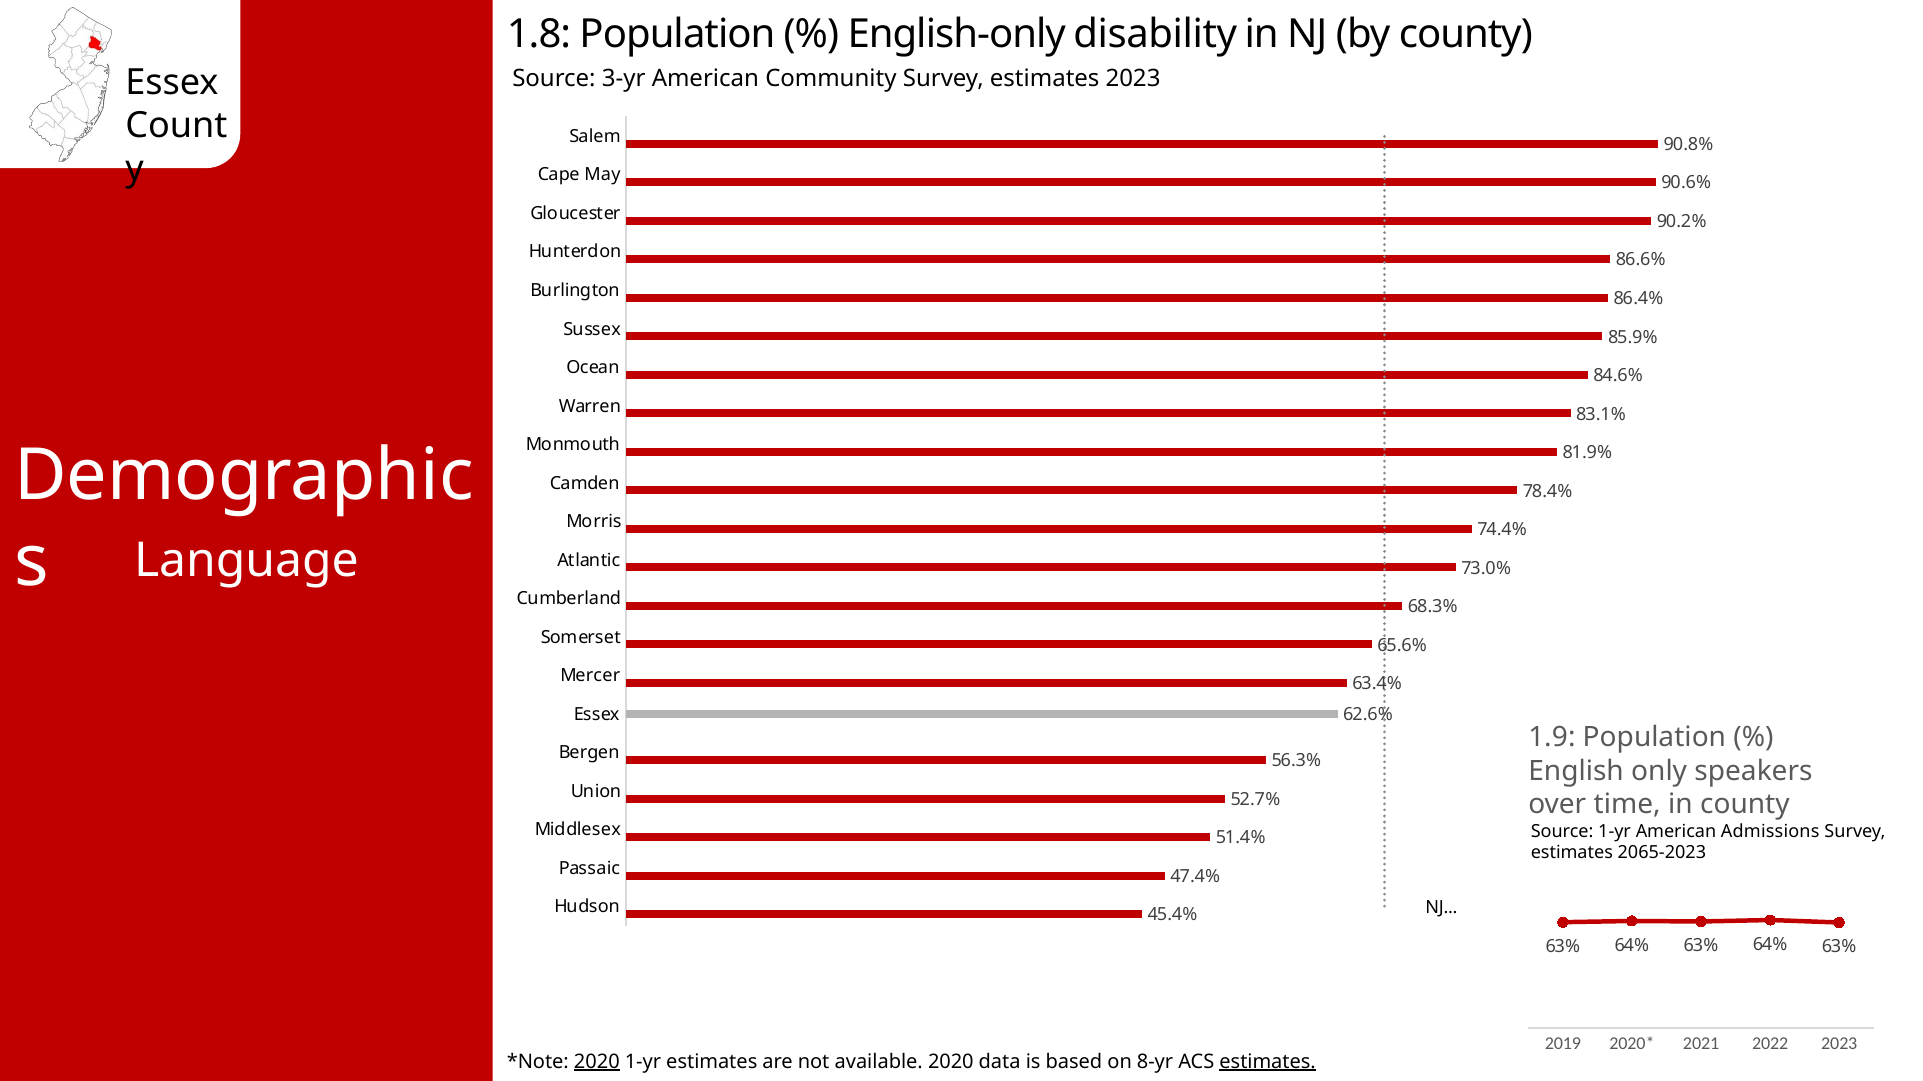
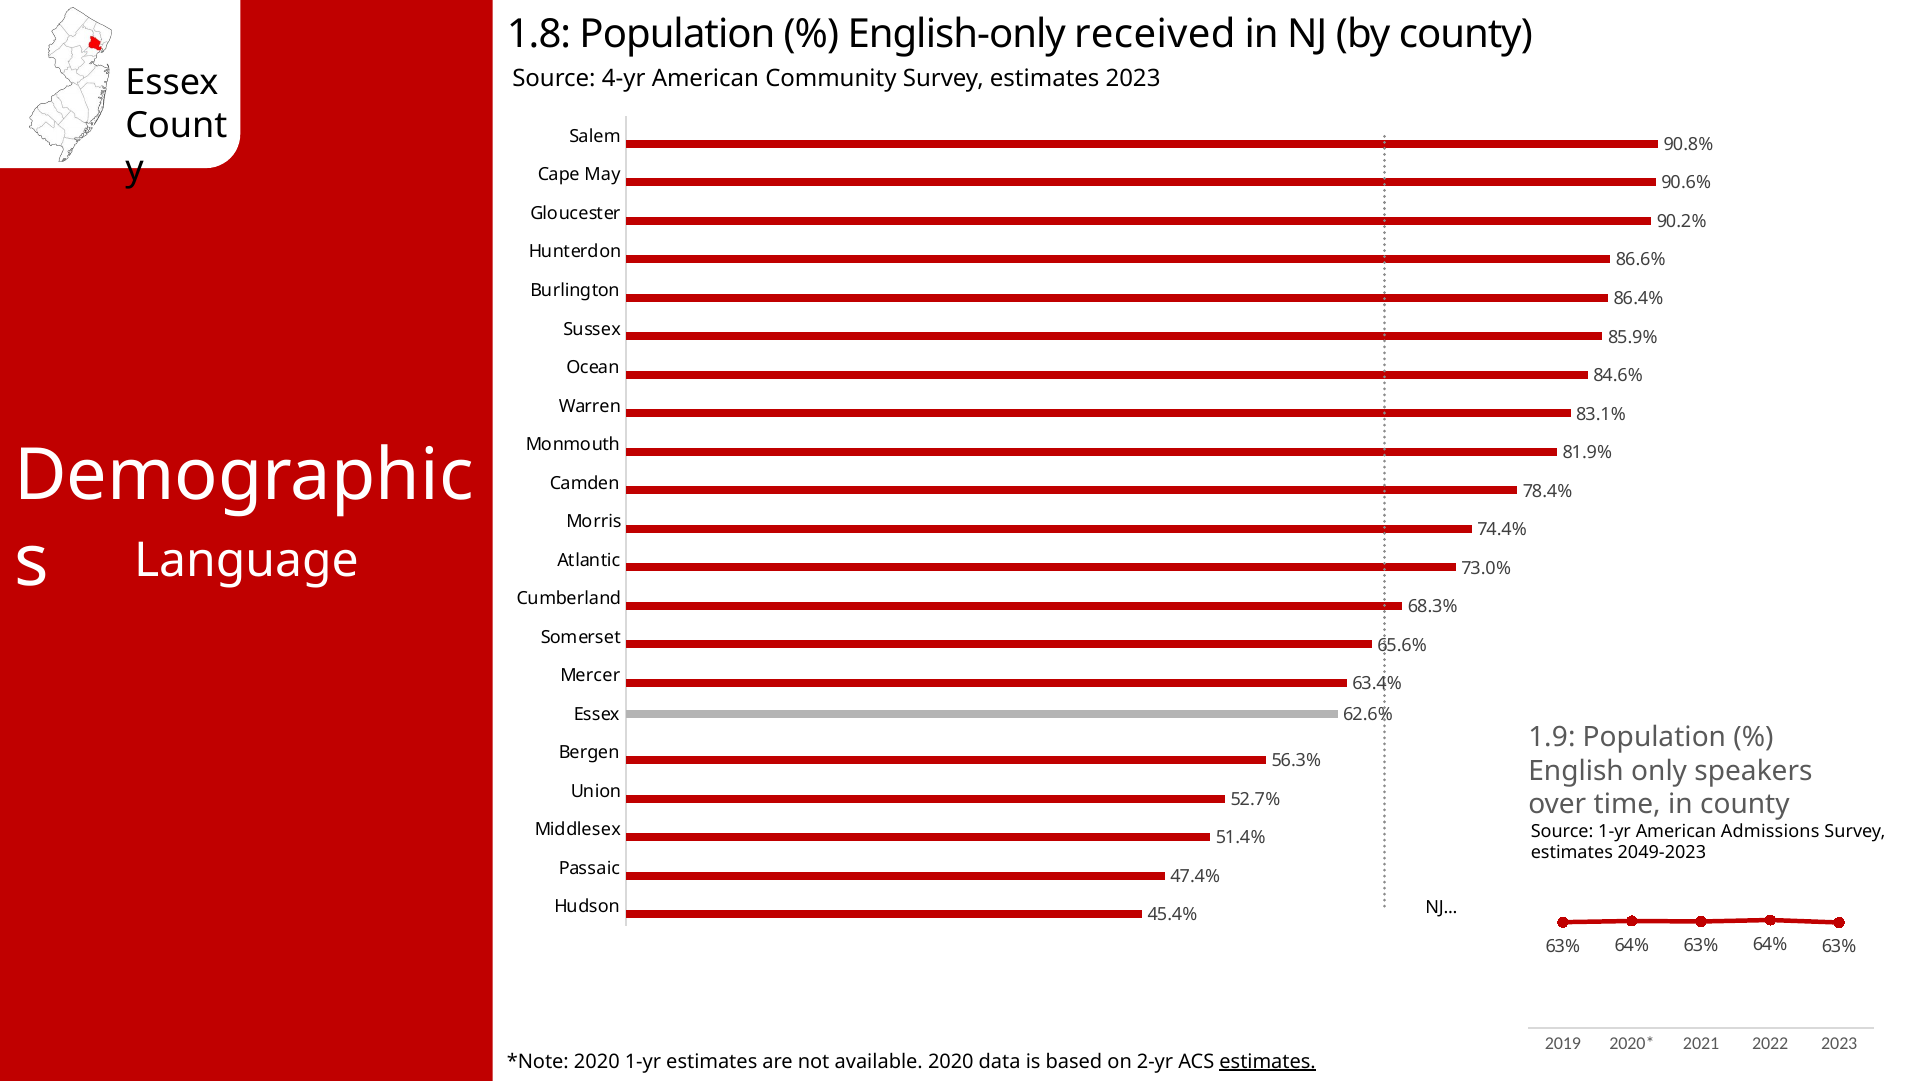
disability: disability -> received
3-yr: 3-yr -> 4-yr
2065-2023: 2065-2023 -> 2049-2023
2020 at (597, 1062) underline: present -> none
8-yr: 8-yr -> 2-yr
